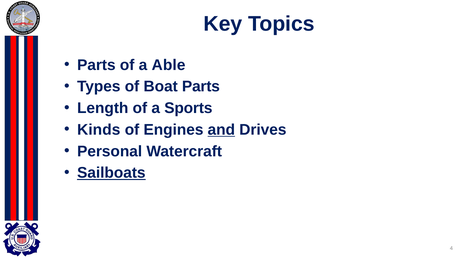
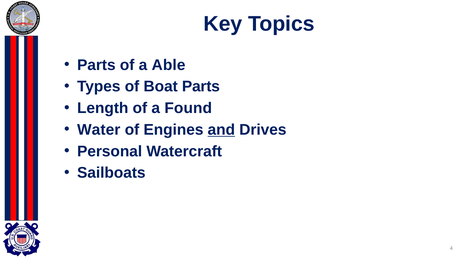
Sports: Sports -> Found
Kinds: Kinds -> Water
Sailboats underline: present -> none
